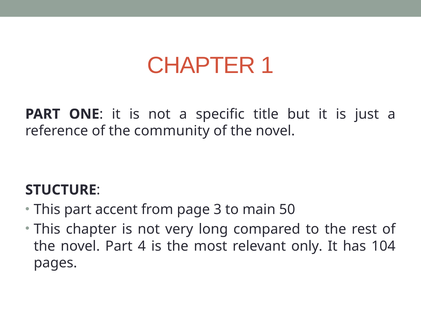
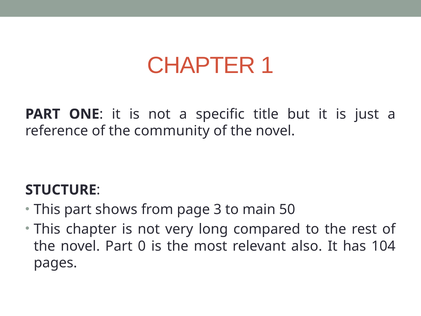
accent: accent -> shows
4: 4 -> 0
only: only -> also
